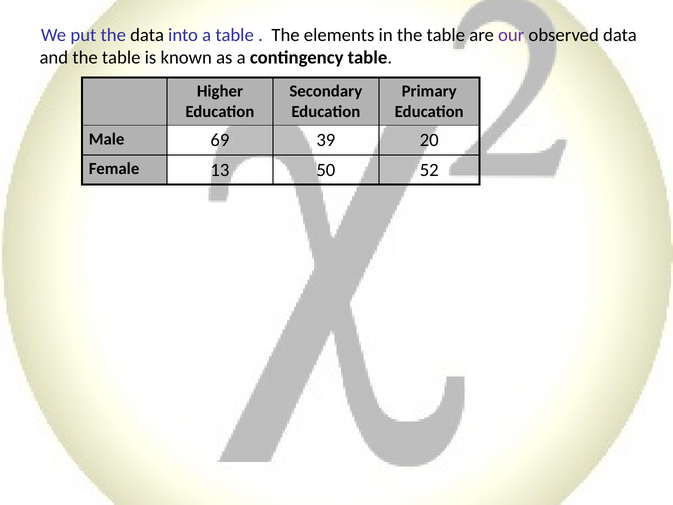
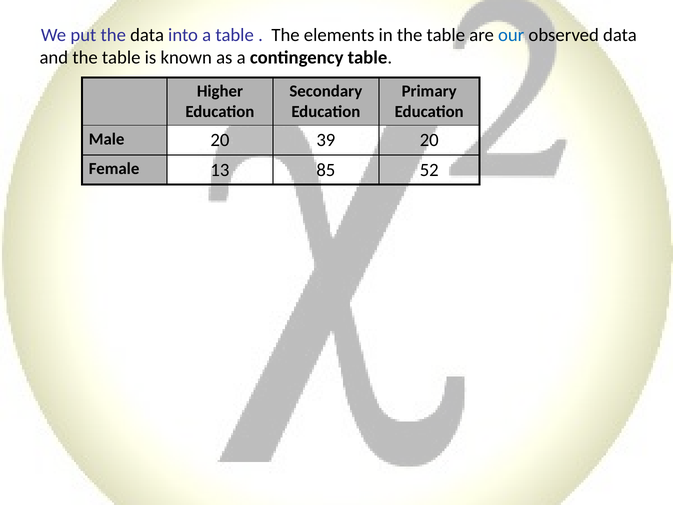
our colour: purple -> blue
Male 69: 69 -> 20
50: 50 -> 85
